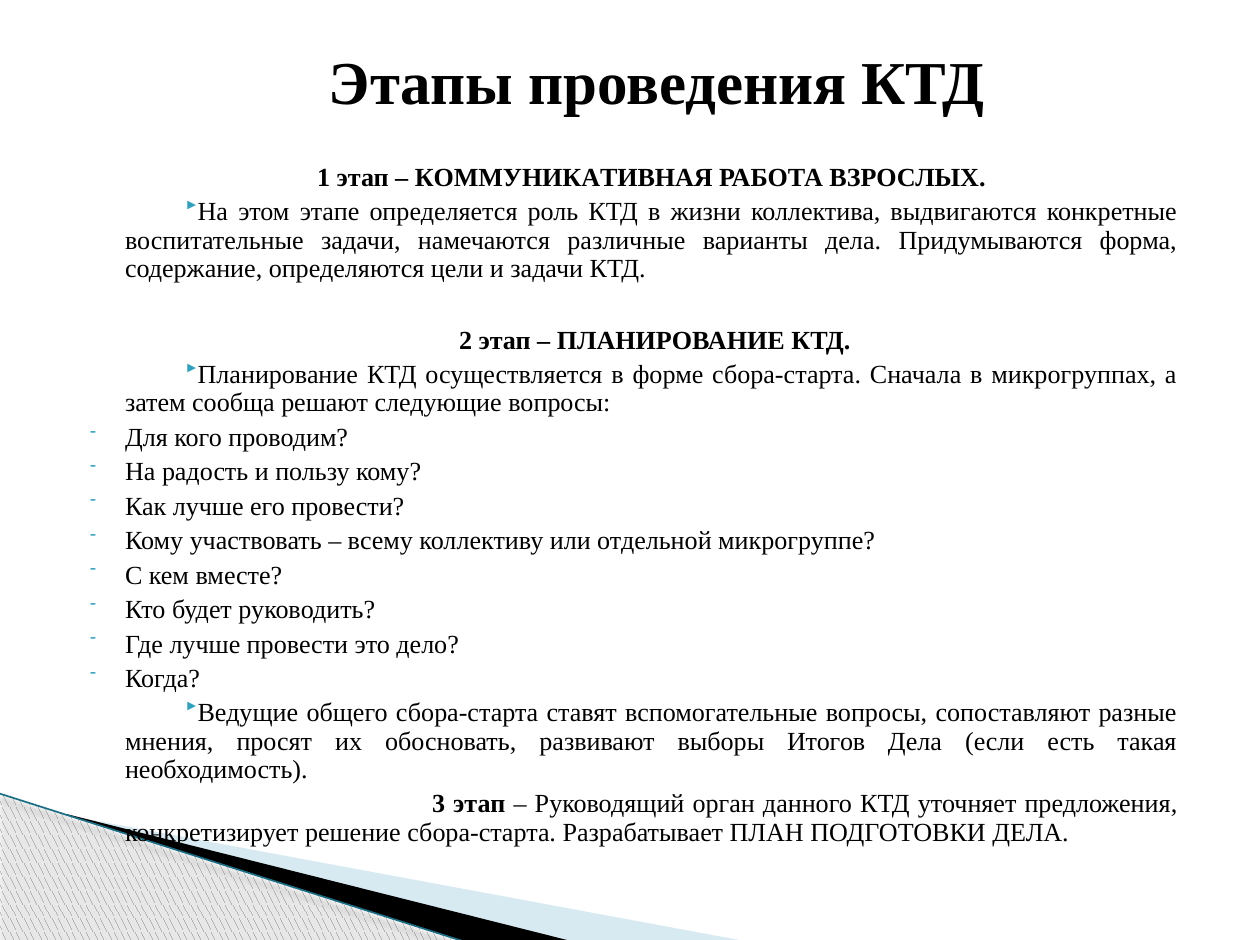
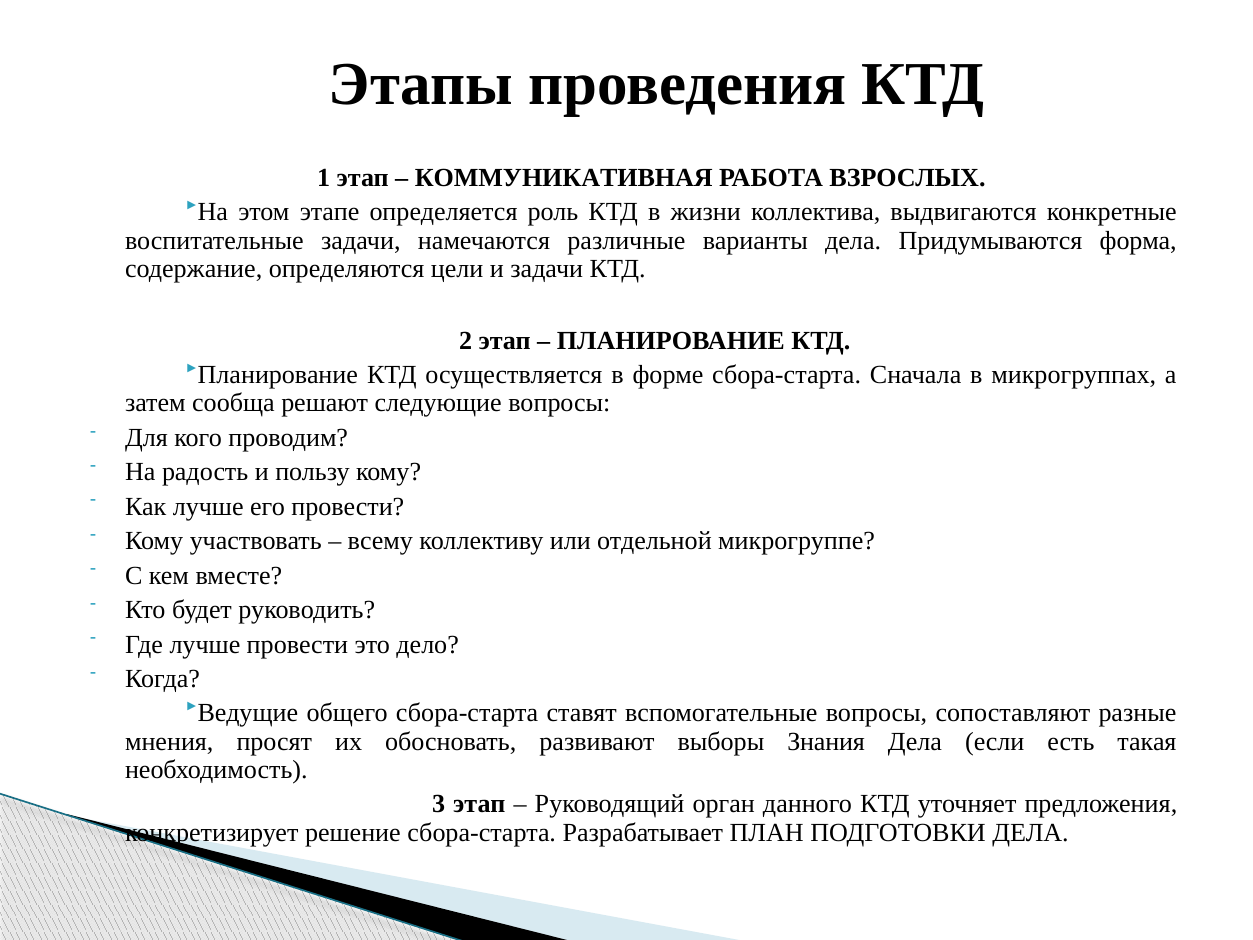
Итогов: Итогов -> Знания
